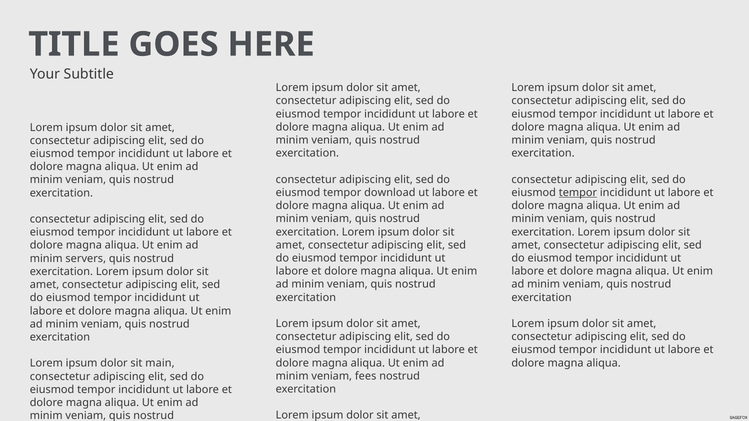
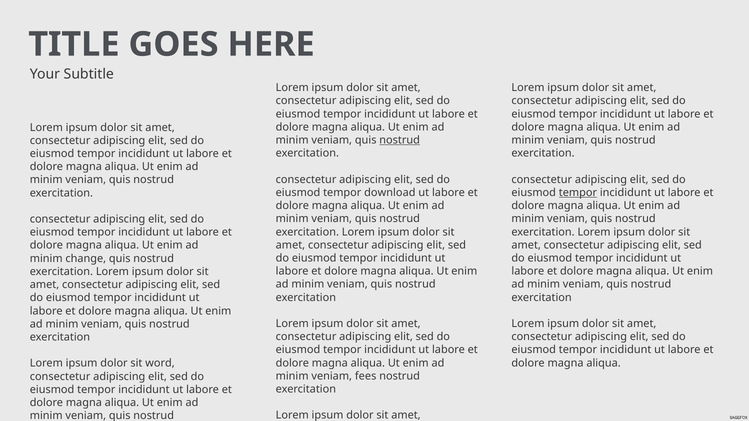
nostrud at (400, 140) underline: none -> present
servers: servers -> change
main: main -> word
